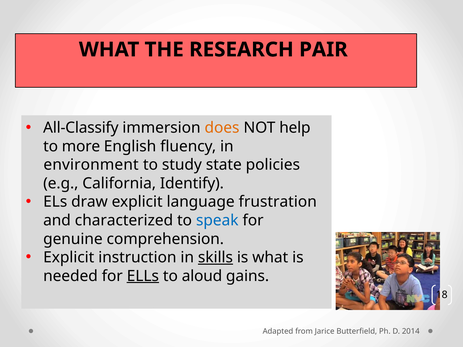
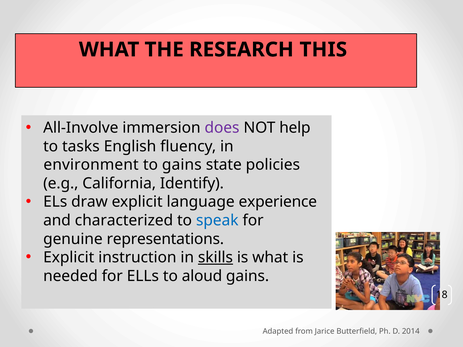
PAIR: PAIR -> THIS
All-Classify: All-Classify -> All-Involve
does colour: orange -> purple
more: more -> tasks
to study: study -> gains
frustration: frustration -> experience
comprehension: comprehension -> representations
ELLs underline: present -> none
